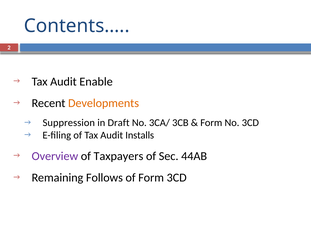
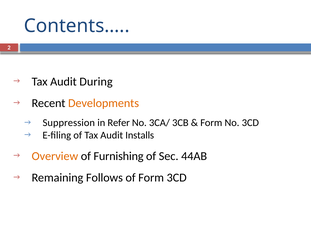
Enable: Enable -> During
Draft: Draft -> Refer
Overview colour: purple -> orange
Taxpayers: Taxpayers -> Furnishing
